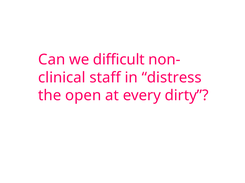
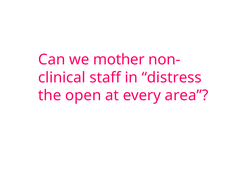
difficult: difficult -> mother
dirty: dirty -> area
